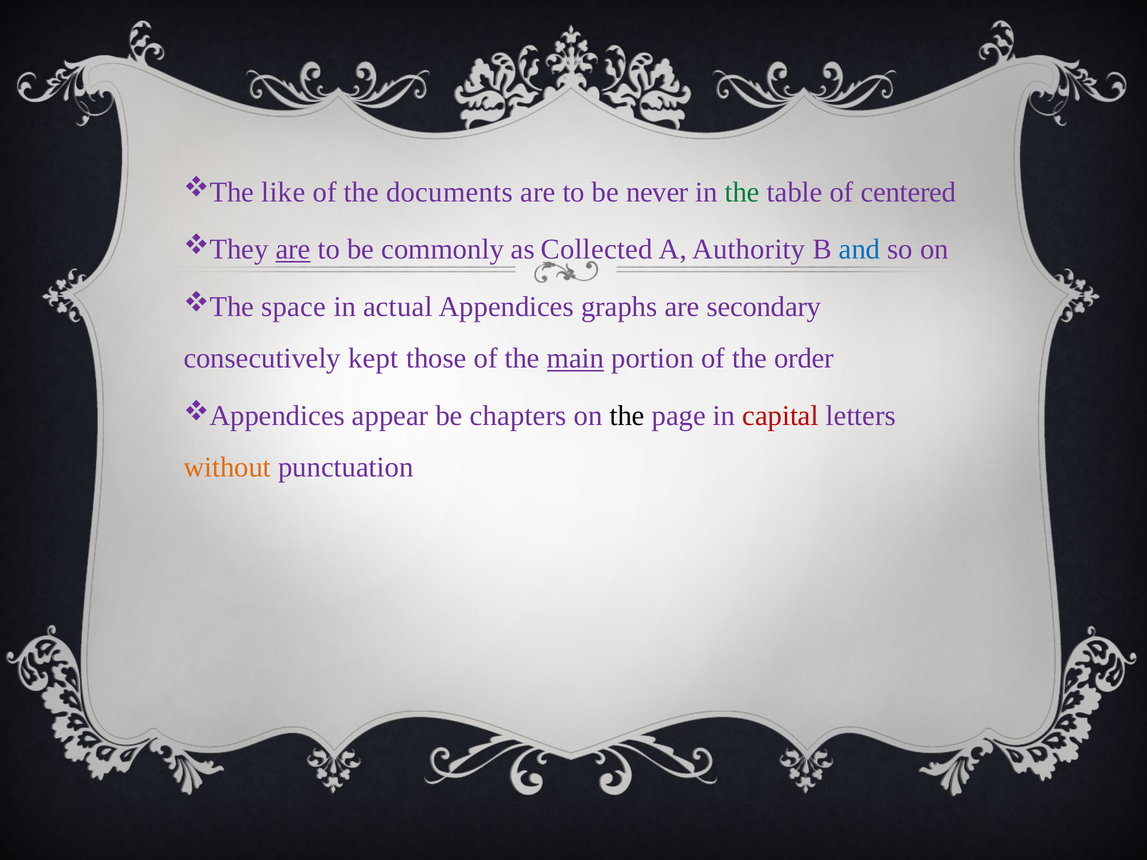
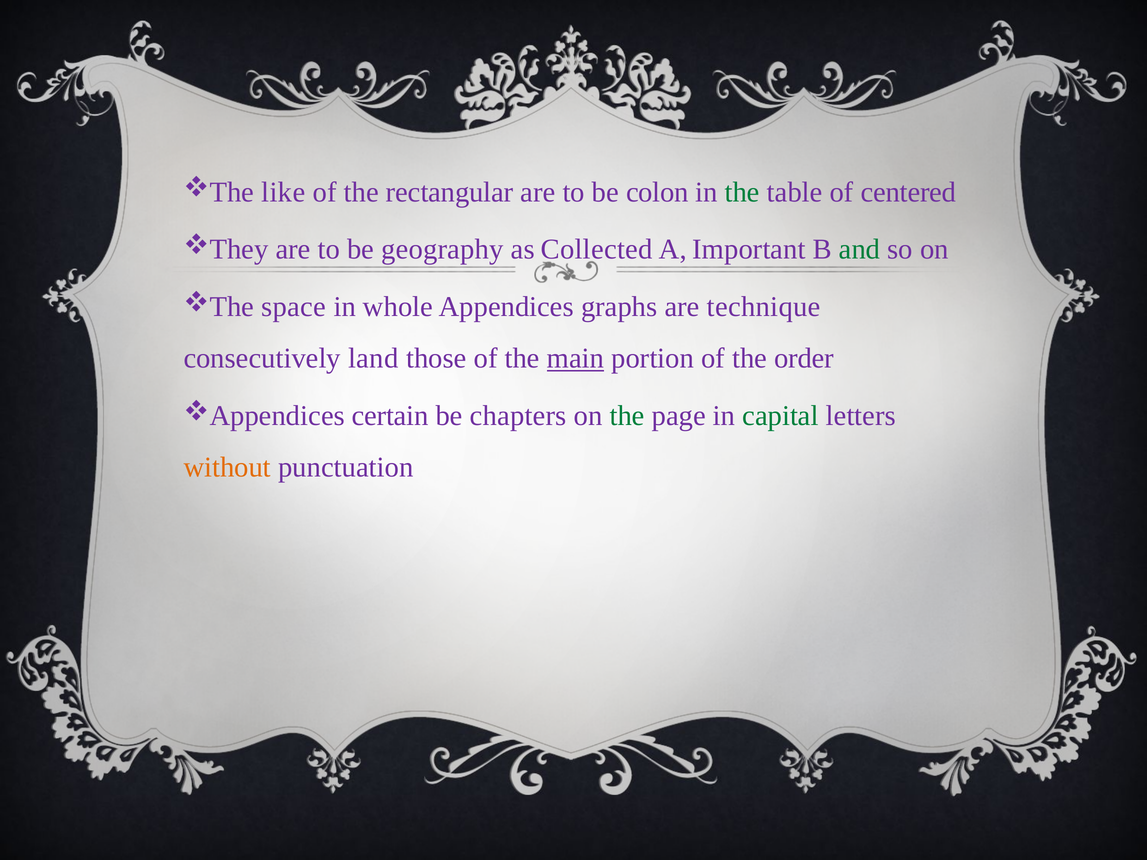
documents: documents -> rectangular
never: never -> colon
are at (293, 250) underline: present -> none
commonly: commonly -> geography
Authority: Authority -> Important
and colour: blue -> green
actual: actual -> whole
secondary: secondary -> technique
kept: kept -> land
appear: appear -> certain
the at (627, 416) colour: black -> green
capital colour: red -> green
